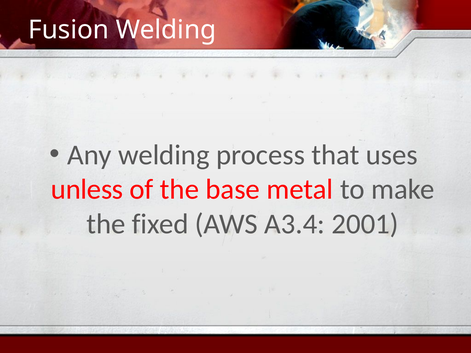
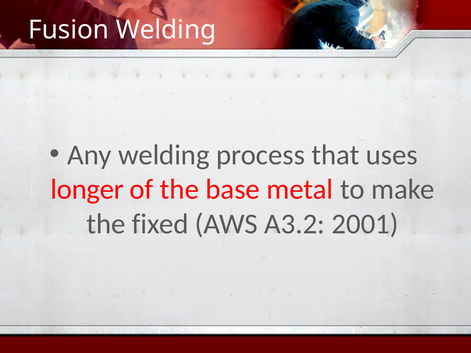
unless: unless -> longer
A3.4: A3.4 -> A3.2
